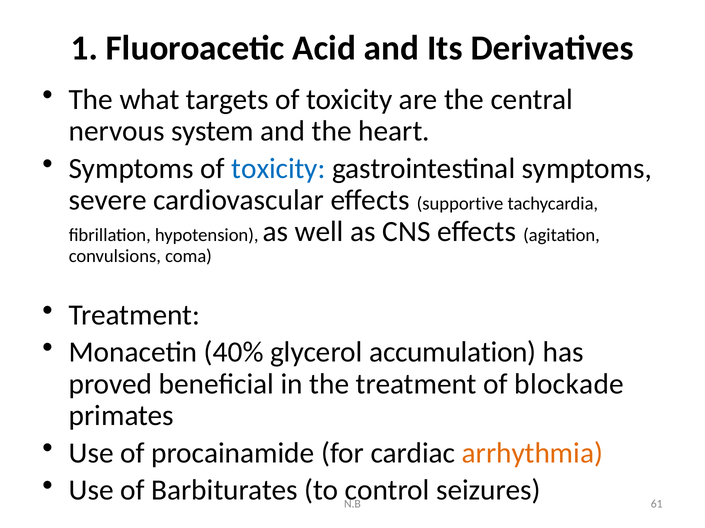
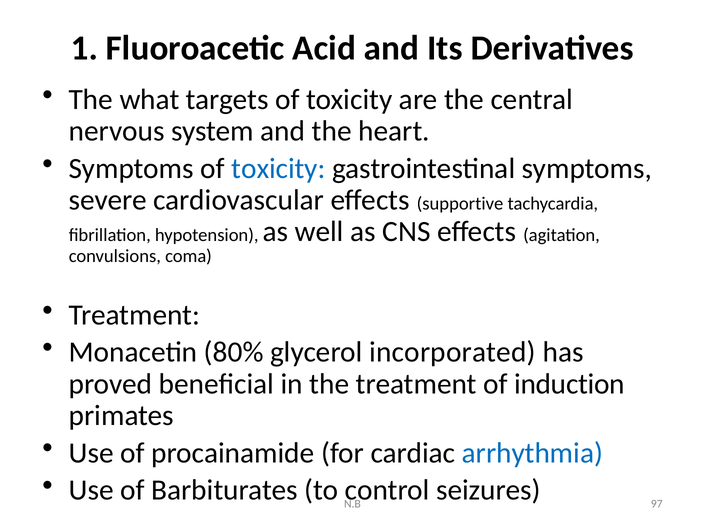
40%: 40% -> 80%
accumulation: accumulation -> incorporated
blockade: blockade -> induction
arrhythmia colour: orange -> blue
61: 61 -> 97
